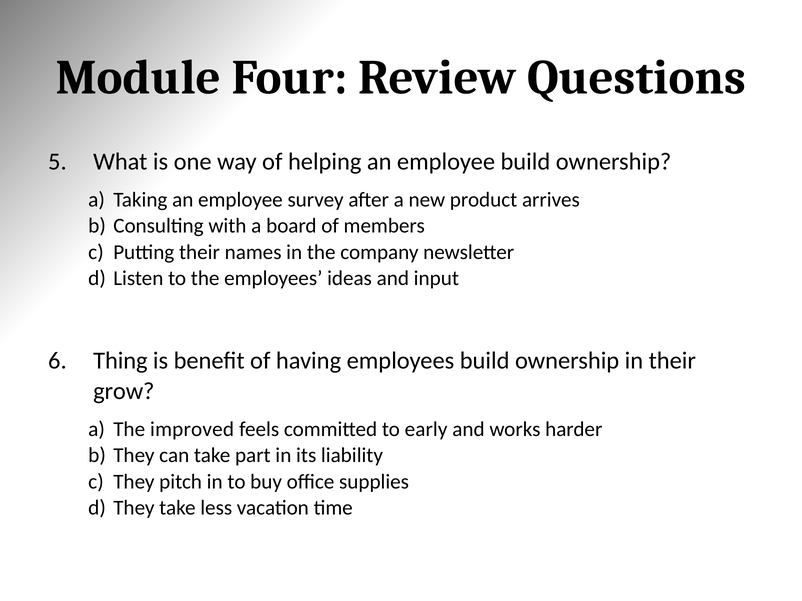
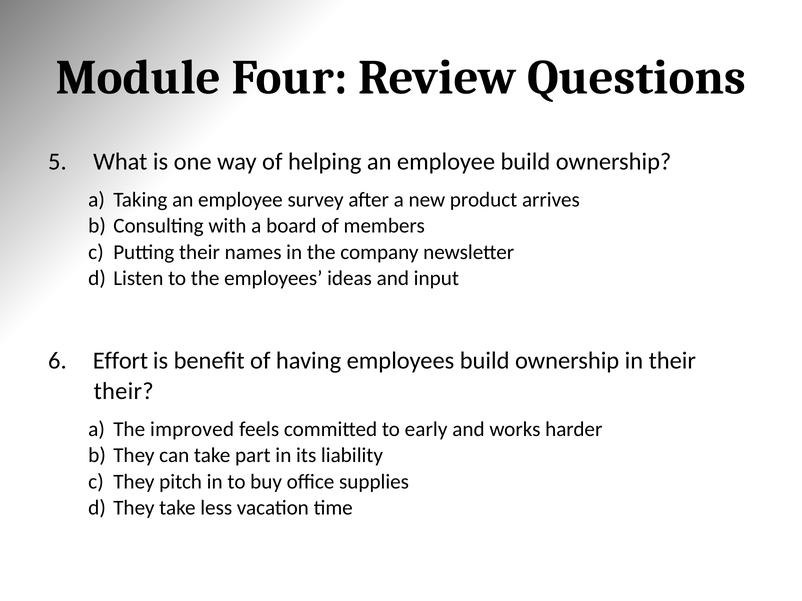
Thing: Thing -> Effort
grow at (124, 391): grow -> their
